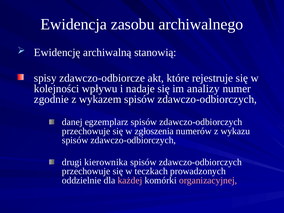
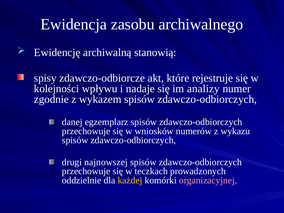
zgłoszenia: zgłoszenia -> wniosków
kierownika: kierownika -> najnowszej
każdej colour: pink -> yellow
